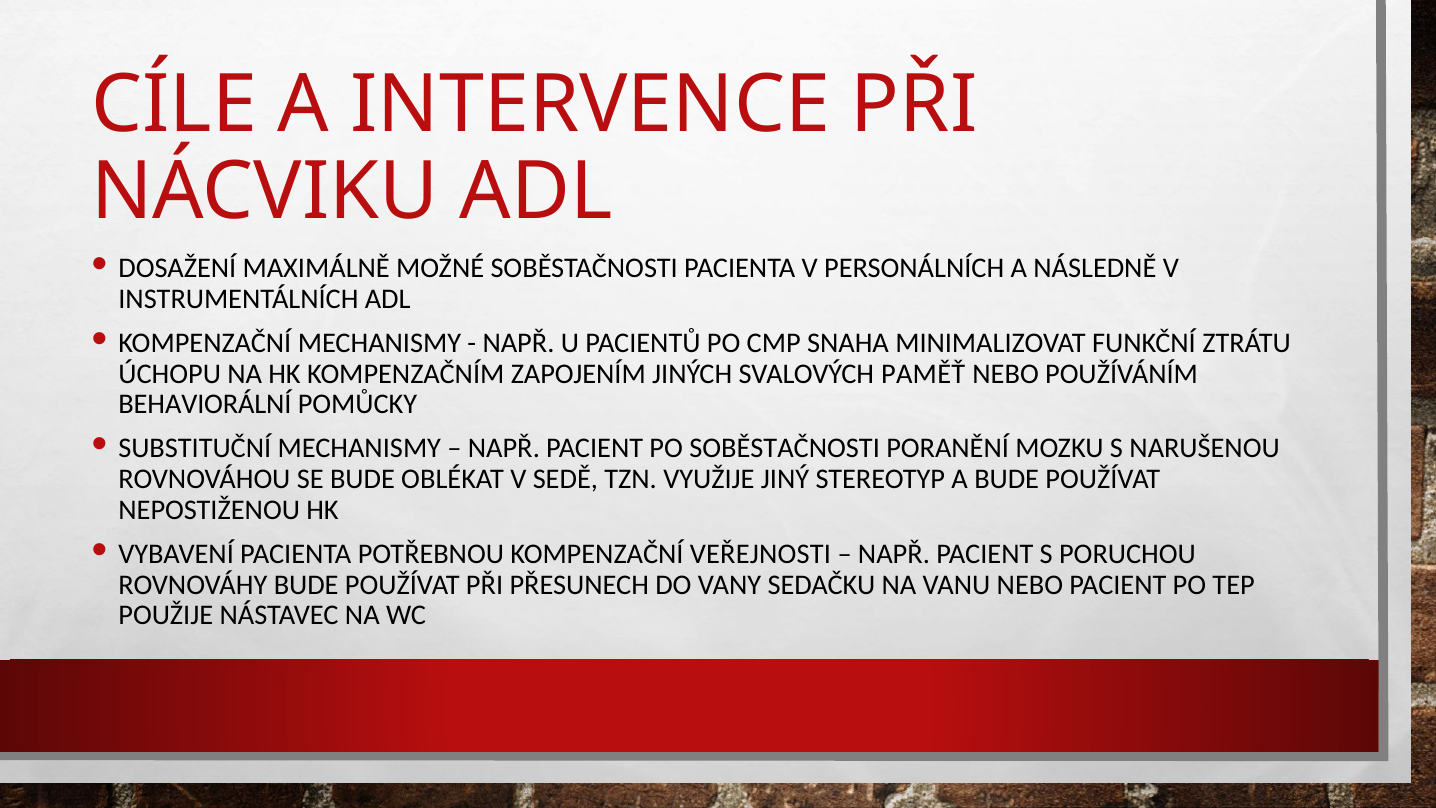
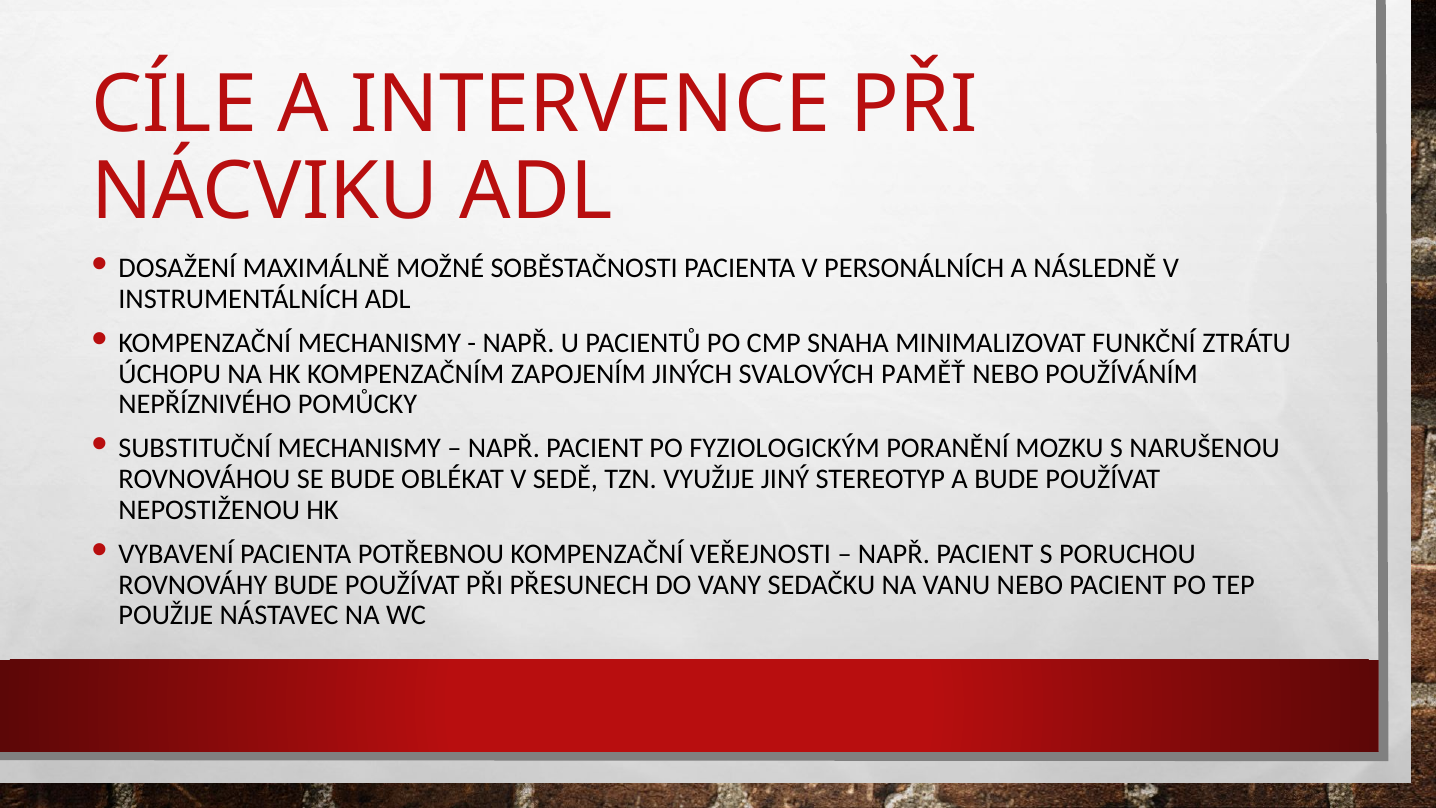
BEHAVIORÁLNÍ: BEHAVIORÁLNÍ -> NEPŘÍZNIVÉHO
PO SOBĚSTAČNOSTI: SOBĚSTAČNOSTI -> FYZIOLOGICKÝM
